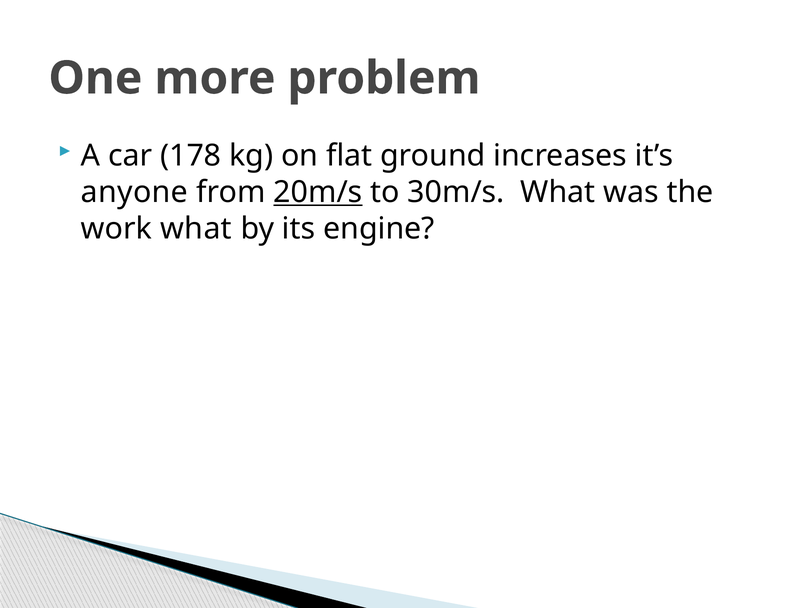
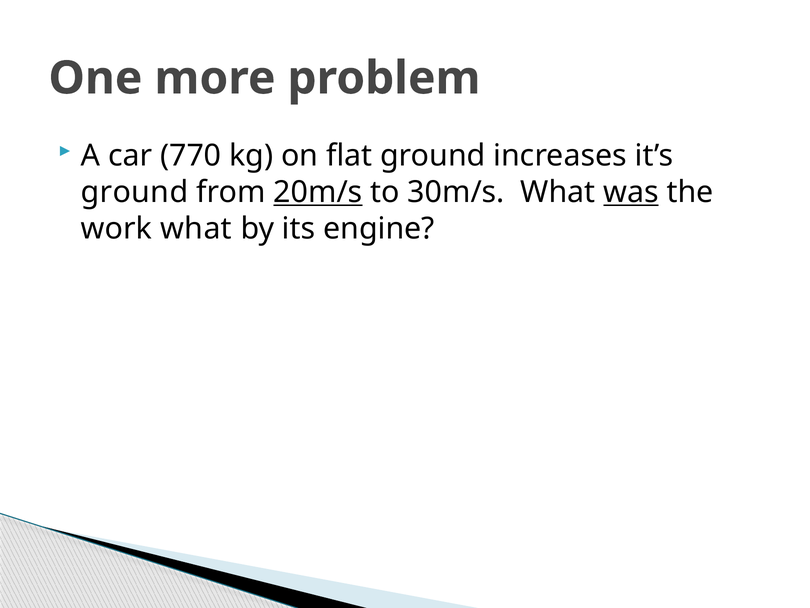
178: 178 -> 770
anyone at (135, 192): anyone -> ground
was underline: none -> present
